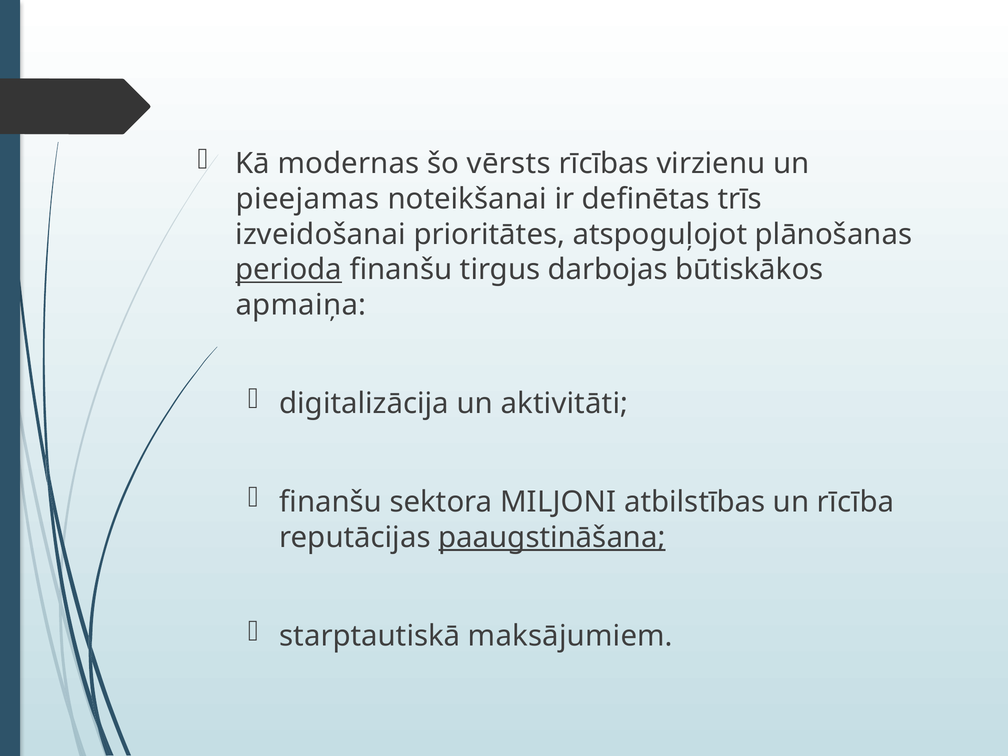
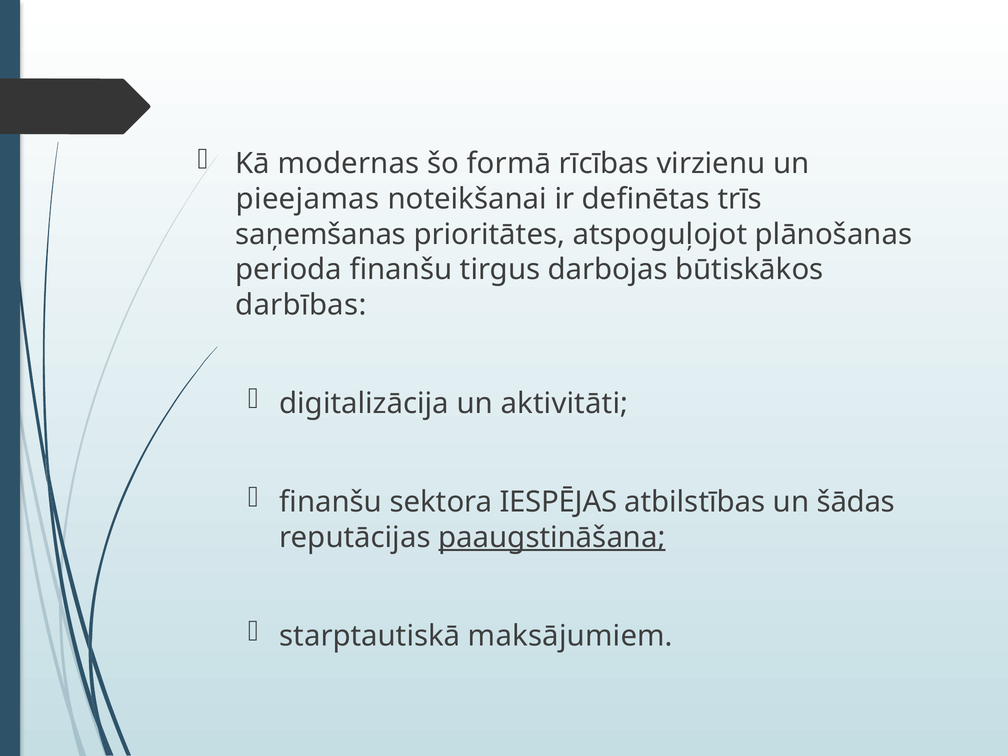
vērsts: vērsts -> formā
izveidošanai: izveidošanai -> saņemšanas
perioda underline: present -> none
apmaiņa: apmaiņa -> darbības
MILJONI: MILJONI -> IESPĒJAS
rīcība: rīcība -> šādas
